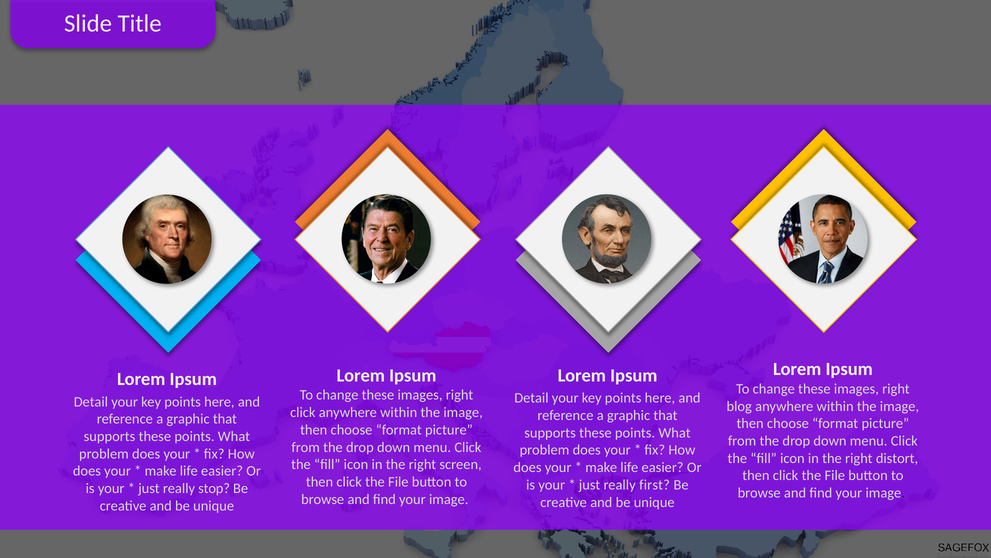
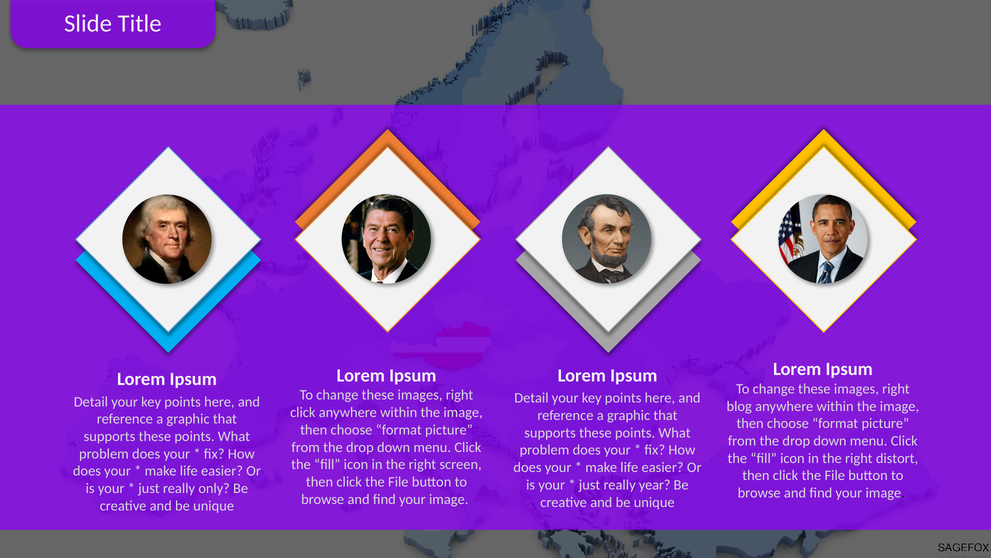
first: first -> year
stop: stop -> only
